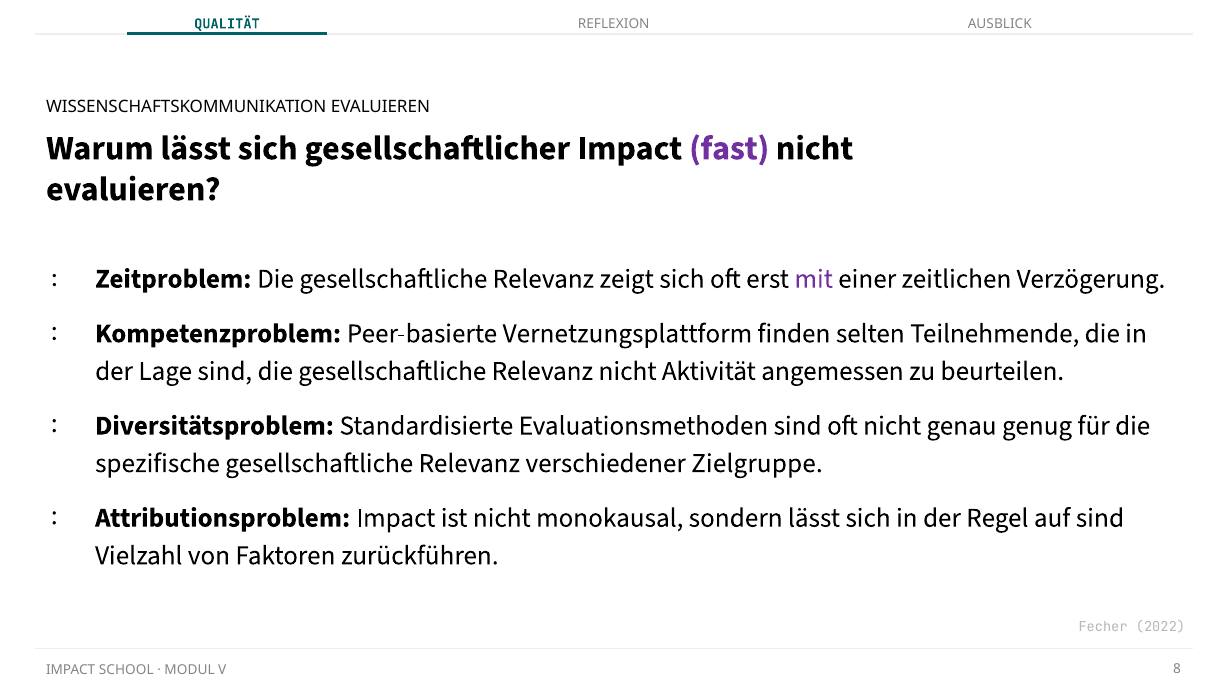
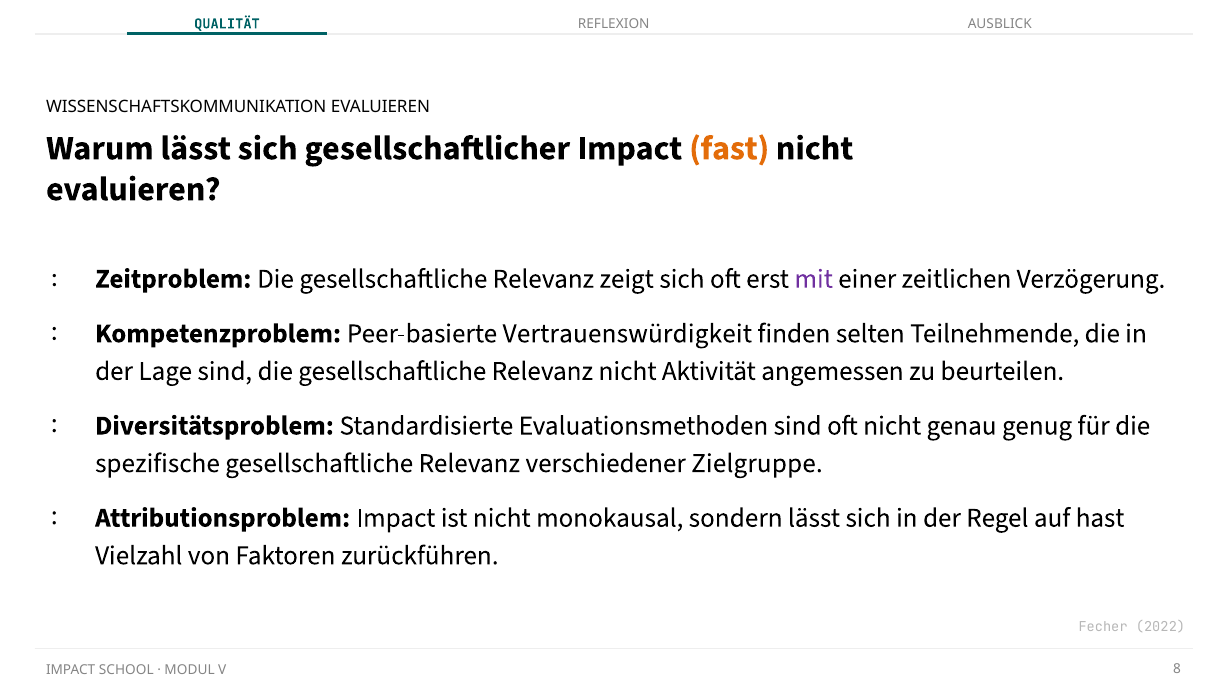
fast colour: purple -> orange
Vernetzungsplattform: Vernetzungsplattform -> Vertrauenswürdigkeit
auf sind: sind -> hast
